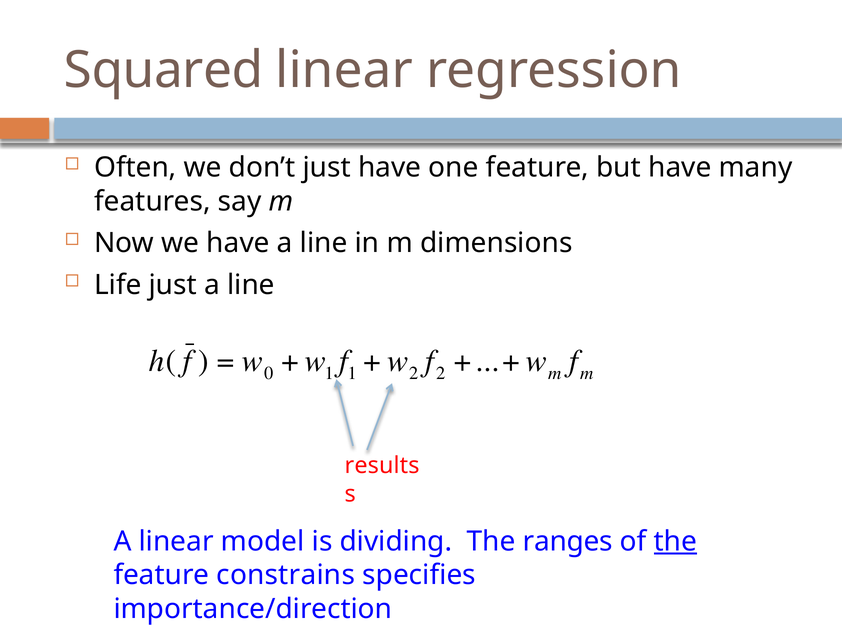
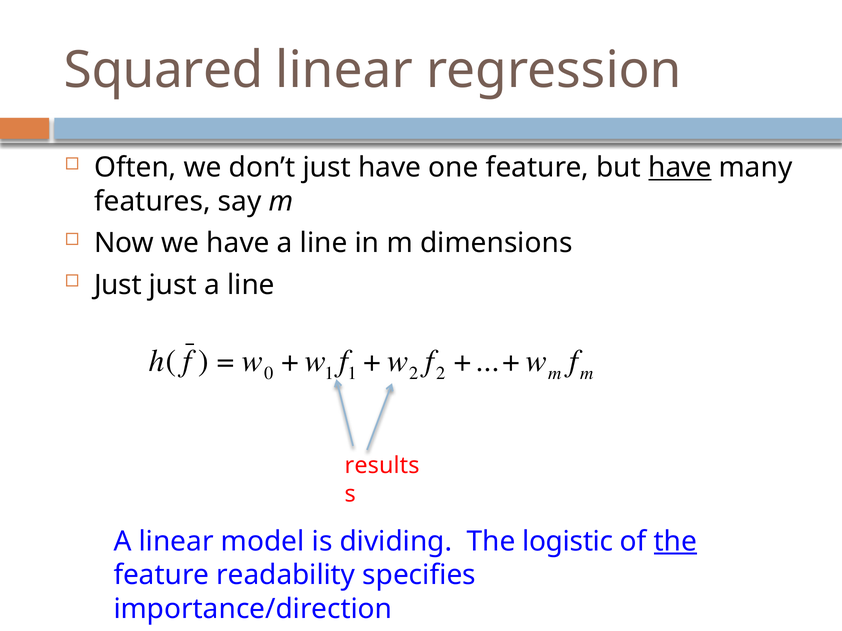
have at (680, 168) underline: none -> present
Life at (118, 285): Life -> Just
ranges: ranges -> logistic
constrains: constrains -> readability
